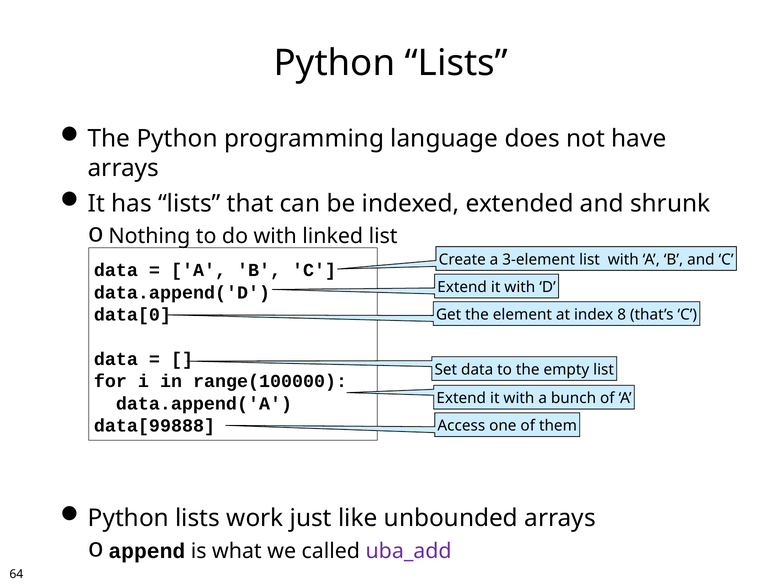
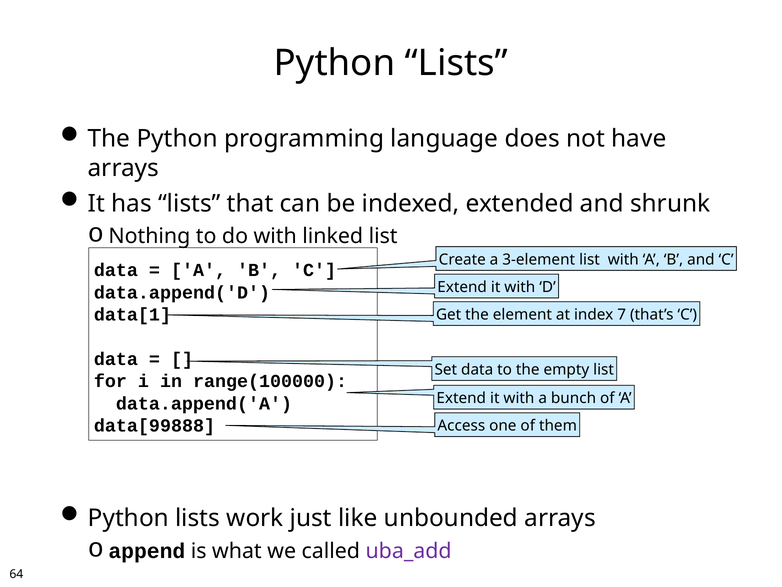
data[0: data[0 -> data[1
8: 8 -> 7
